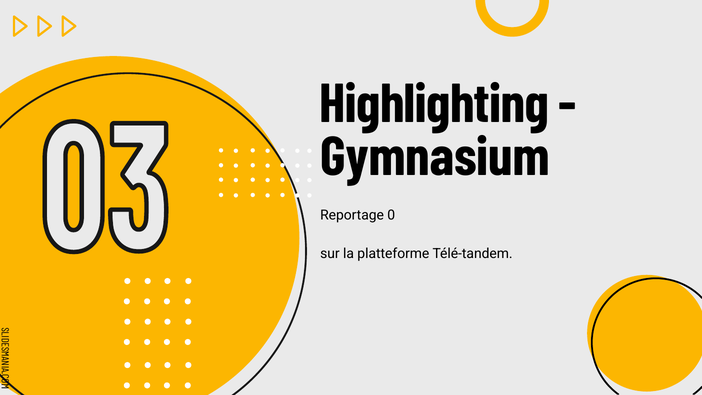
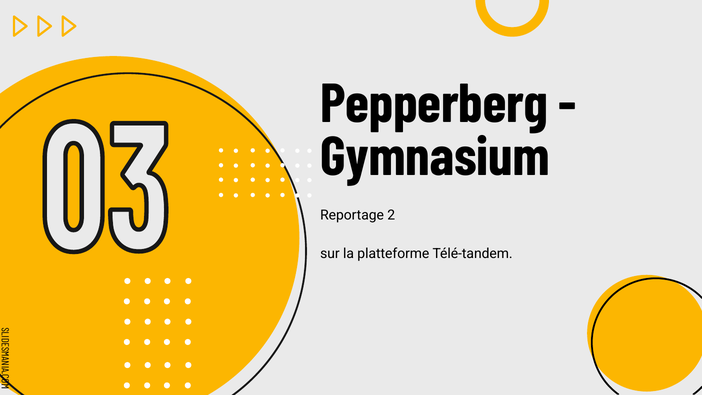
Highlighting: Highlighting -> Pepperberg
0: 0 -> 2
